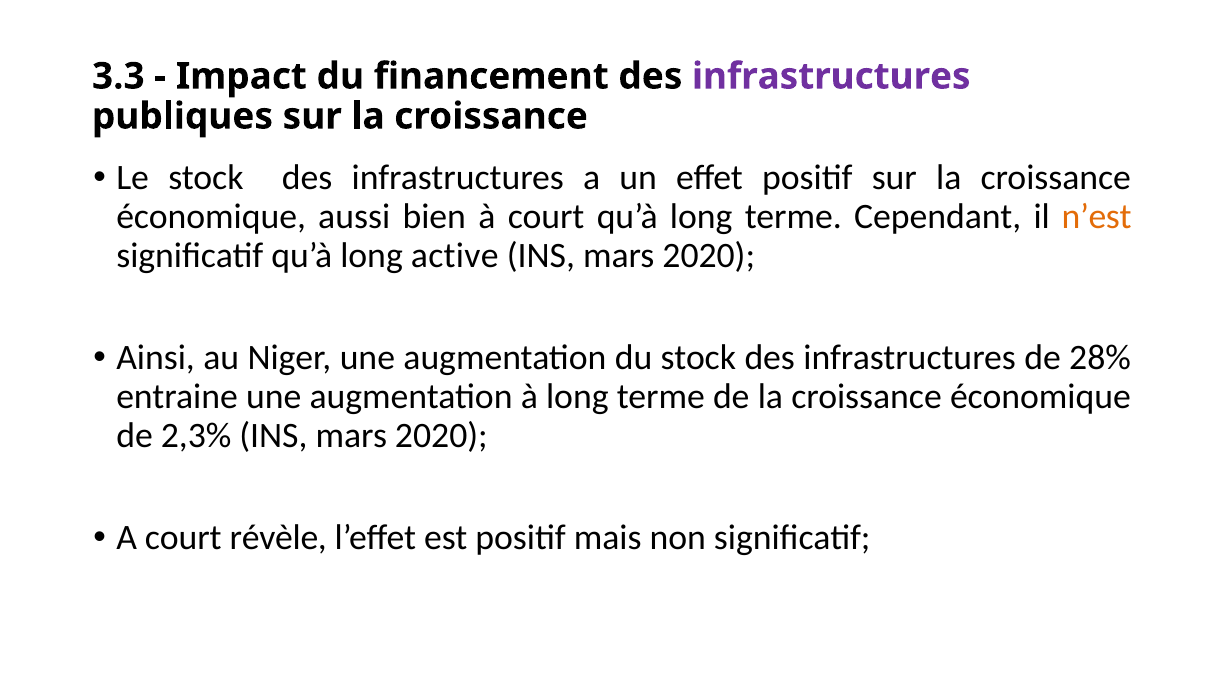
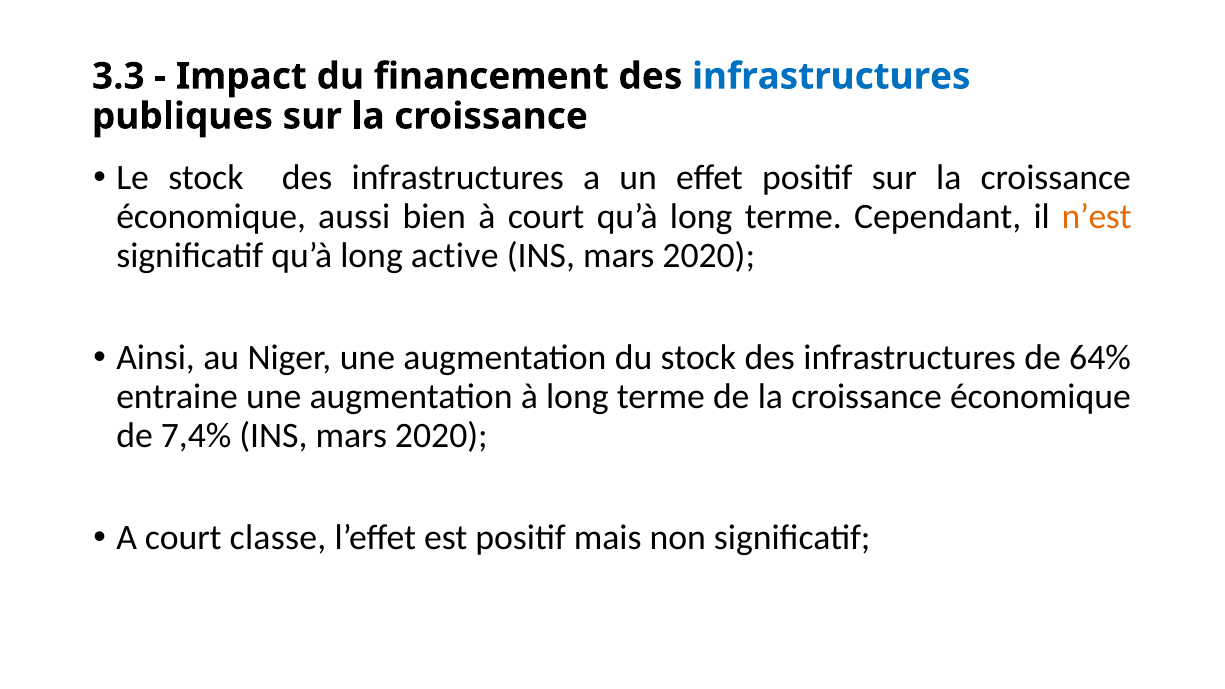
infrastructures at (831, 76) colour: purple -> blue
28%: 28% -> 64%
2,3%: 2,3% -> 7,4%
révèle: révèle -> classe
